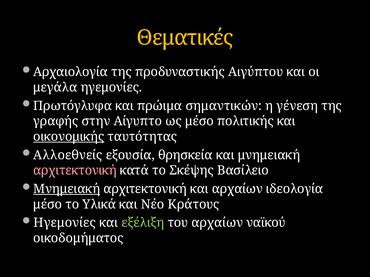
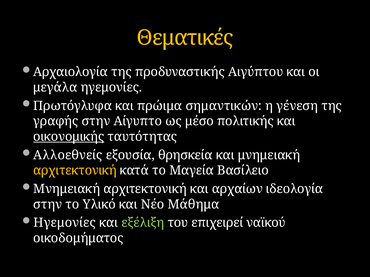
αρχιτεκτονική at (75, 171) colour: pink -> yellow
Σκέψης: Σκέψης -> Μαγεία
Μνημειακή at (67, 189) underline: present -> none
μέσο at (48, 205): μέσο -> στην
Υλικά: Υλικά -> Υλικό
Κράτους: Κράτους -> Μάθημα
του αρχαίων: αρχαίων -> επιχειρεί
